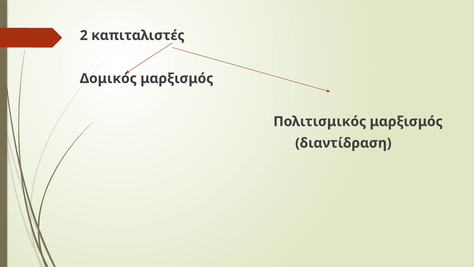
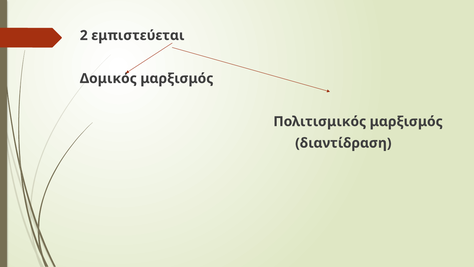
καπιταλιστές: καπιταλιστές -> εμπιστεύεται
